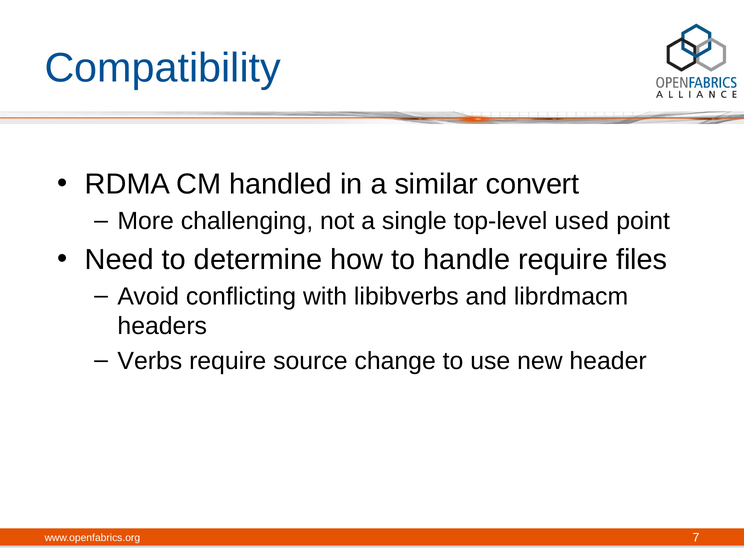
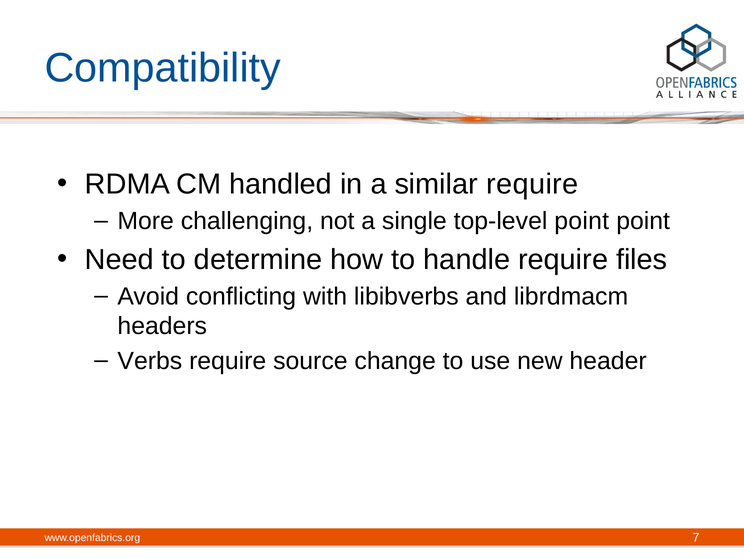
similar convert: convert -> require
top-level used: used -> point
